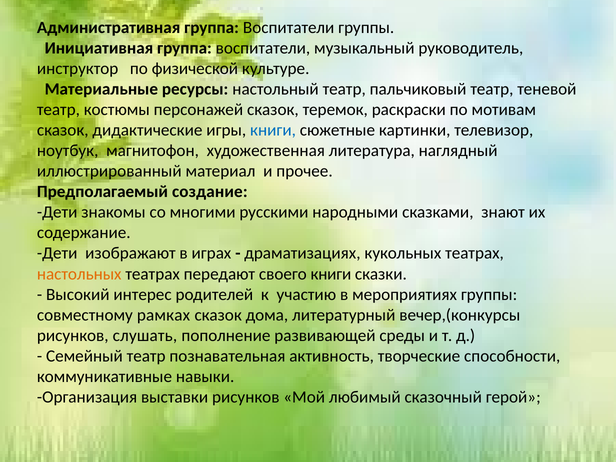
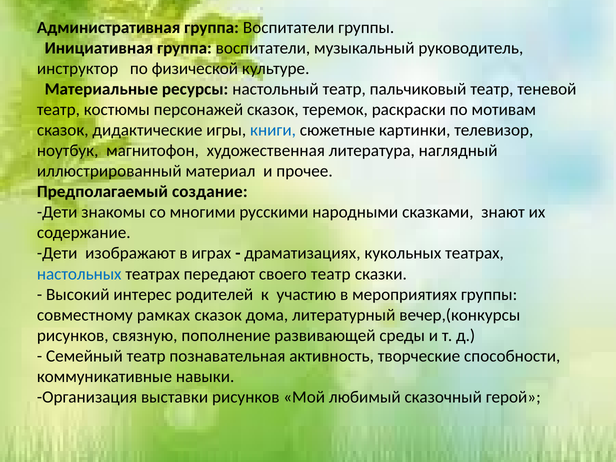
настольных colour: orange -> blue
своего книги: книги -> театр
слушать: слушать -> связную
